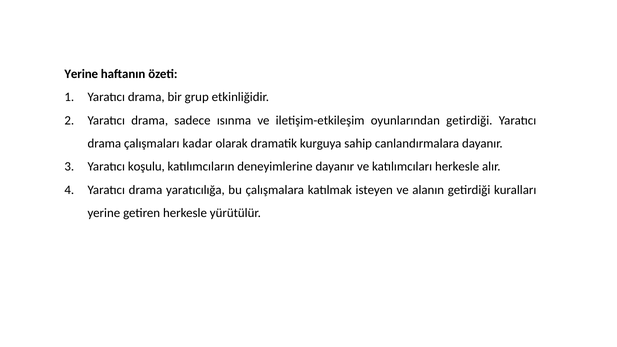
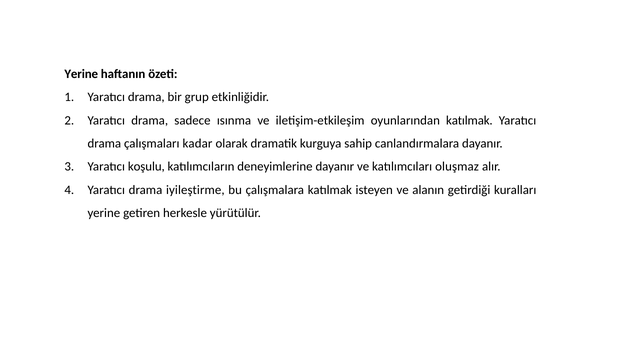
oyunlarından getirdiği: getirdiği -> katılmak
katılımcıları herkesle: herkesle -> oluşmaz
yaratıcılığa: yaratıcılığa -> iyileştirme
